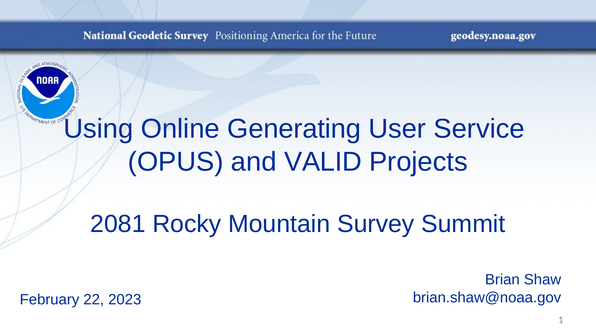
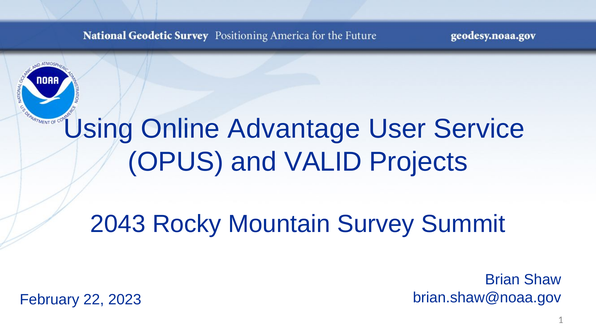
Generating: Generating -> Advantage
2081: 2081 -> 2043
